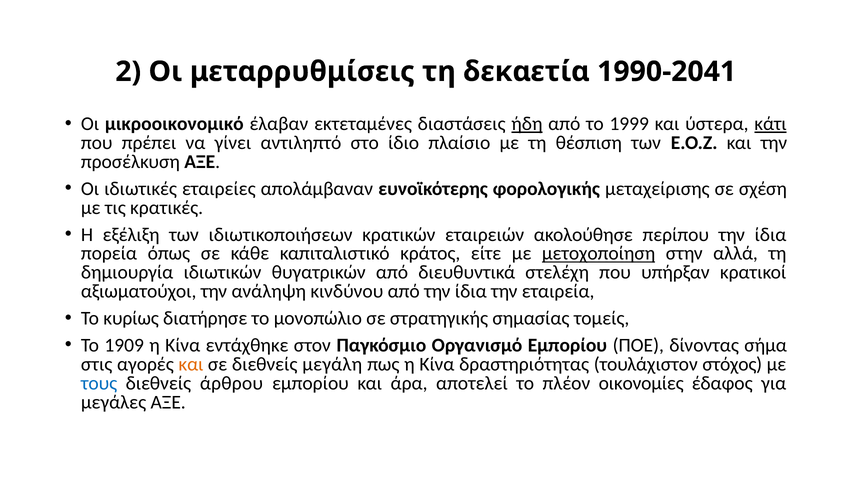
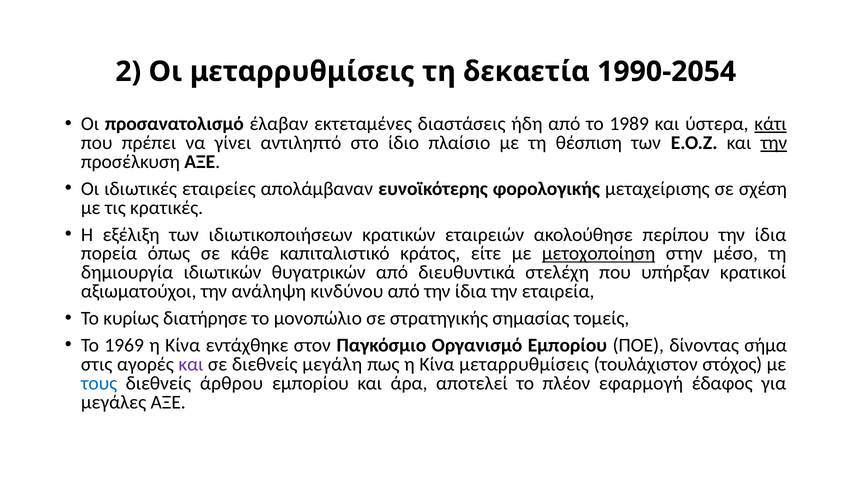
1990-2041: 1990-2041 -> 1990-2054
μικροοικονομικό: μικροοικονομικό -> προσανατολισμό
ήδη underline: present -> none
1999: 1999 -> 1989
την at (774, 143) underline: none -> present
αλλά: αλλά -> μέσο
1909: 1909 -> 1969
και at (191, 364) colour: orange -> purple
Κίνα δραστηριότητας: δραστηριότητας -> μεταρρυθμίσεις
οικονομίες: οικονομίες -> εφαρμογή
